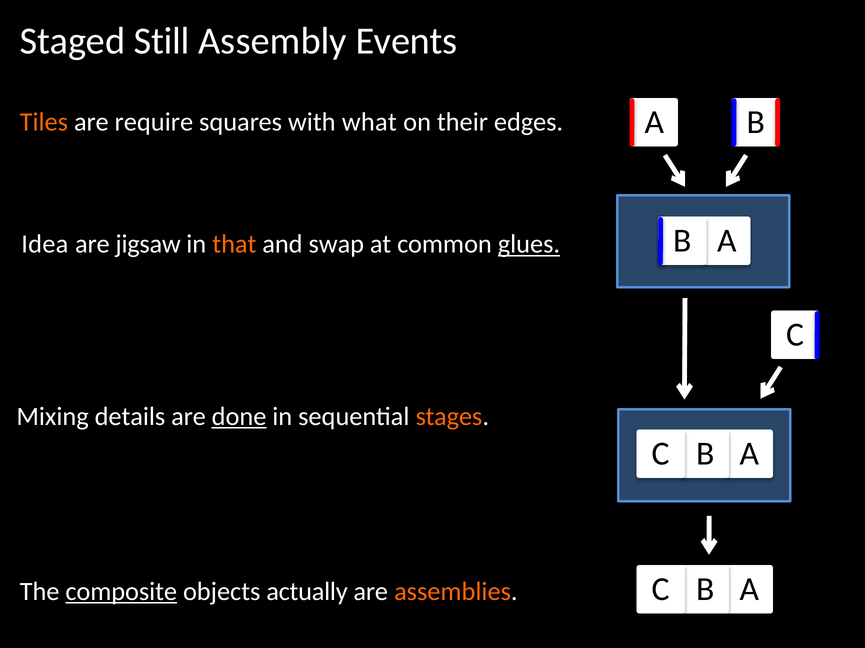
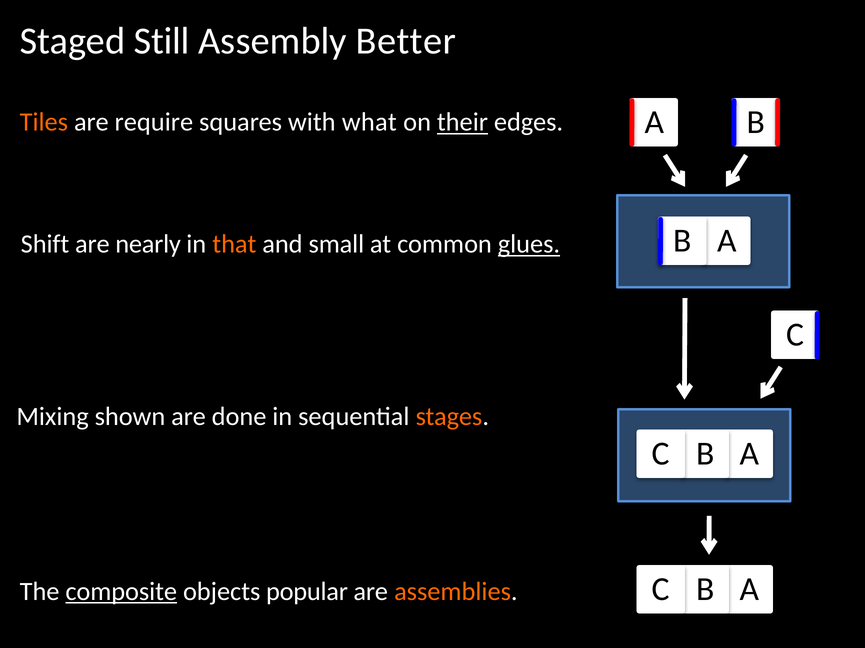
Events: Events -> Better
their underline: none -> present
Idea: Idea -> Shift
jigsaw: jigsaw -> nearly
swap: swap -> small
details: details -> shown
done underline: present -> none
actually: actually -> popular
